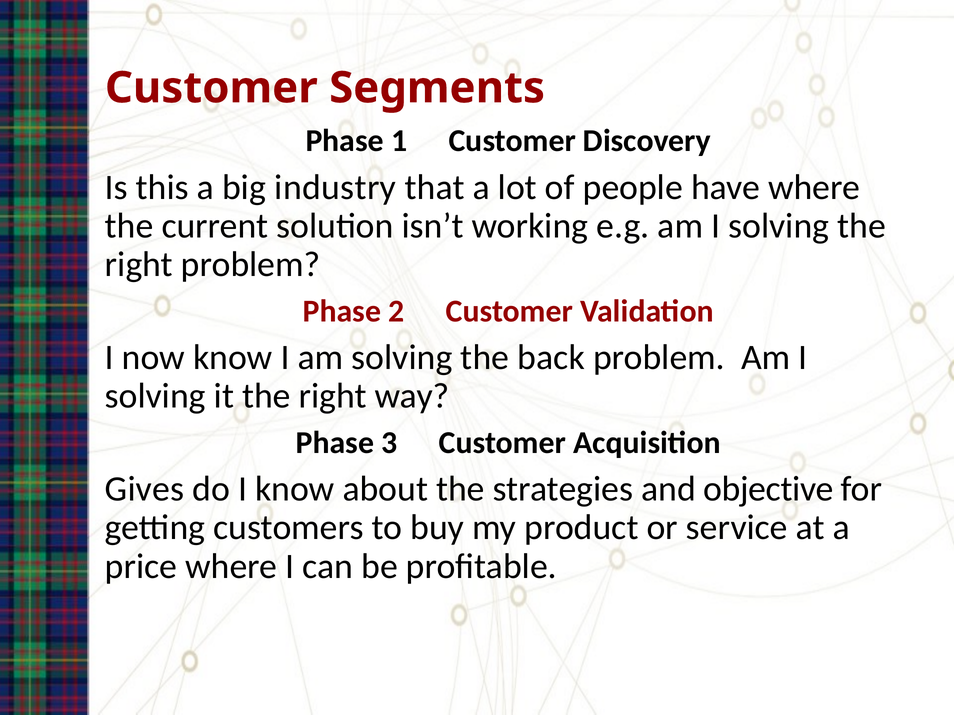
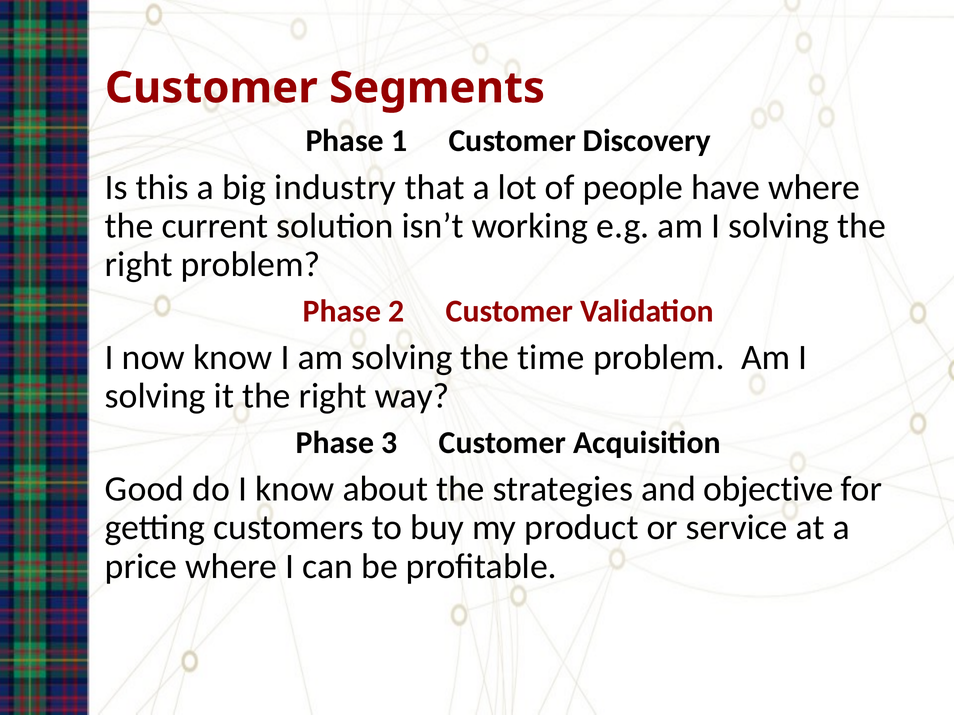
back: back -> time
Gives: Gives -> Good
